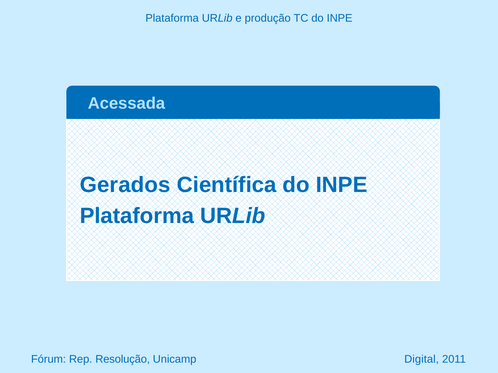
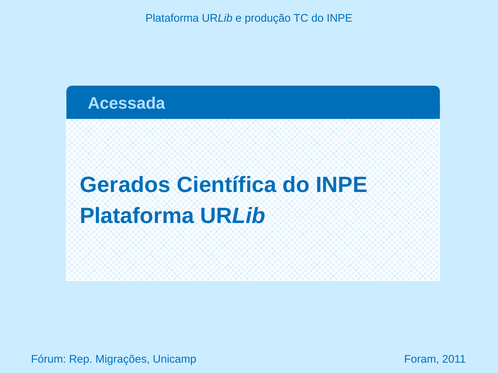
Resolução: Resolução -> Migrações
Digital: Digital -> Foram
